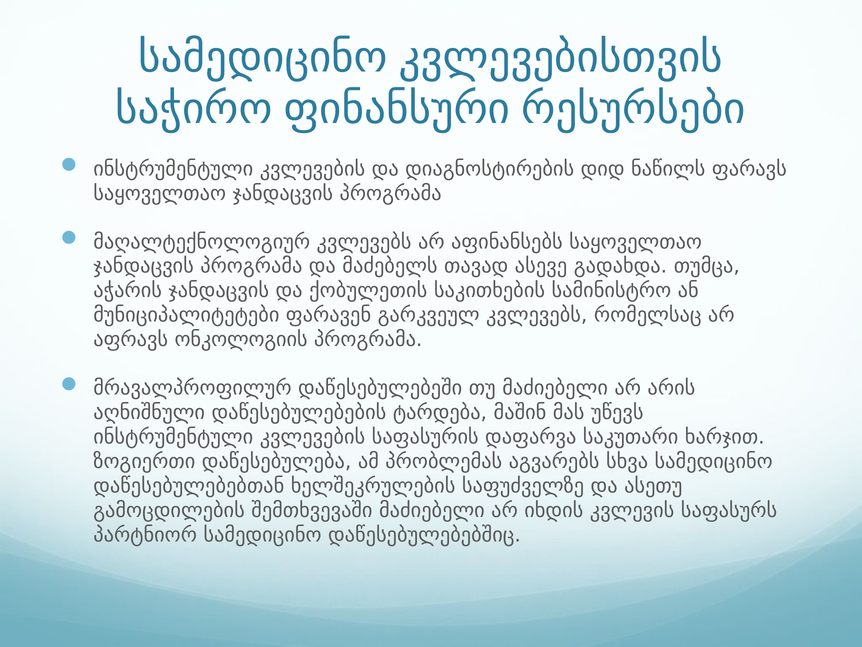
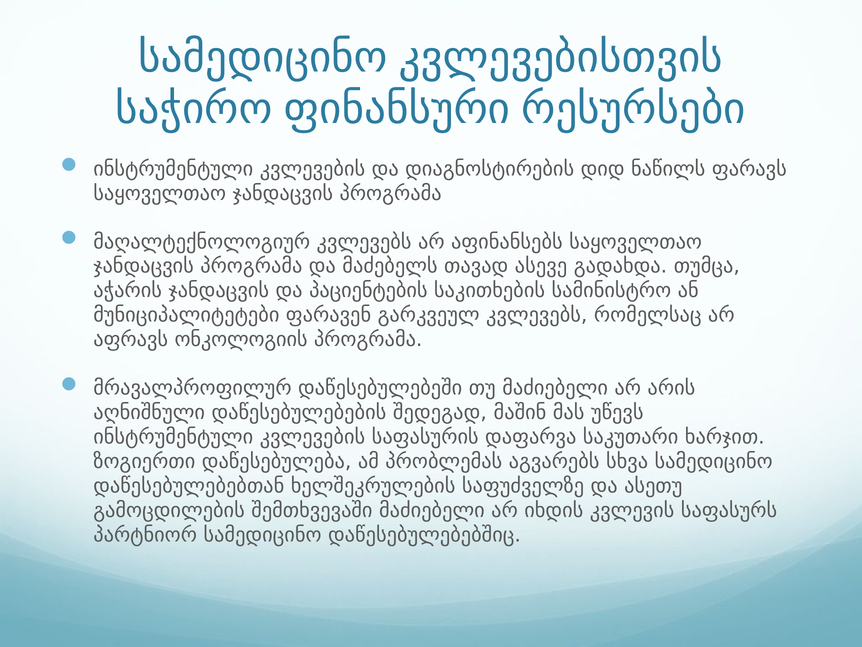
ქობულეთის: ქობულეთის -> პაციენტების
ტარდება: ტარდება -> შედეგად
